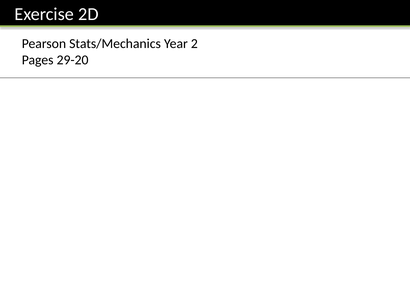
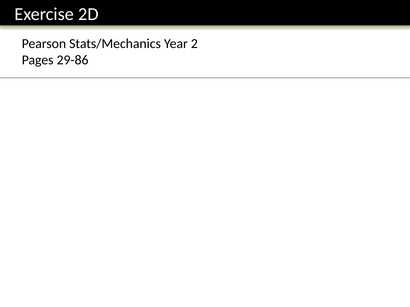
29-20: 29-20 -> 29-86
